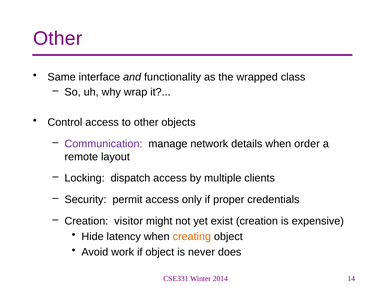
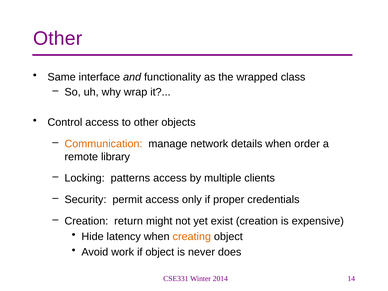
Communication colour: purple -> orange
layout: layout -> library
dispatch: dispatch -> patterns
visitor: visitor -> return
